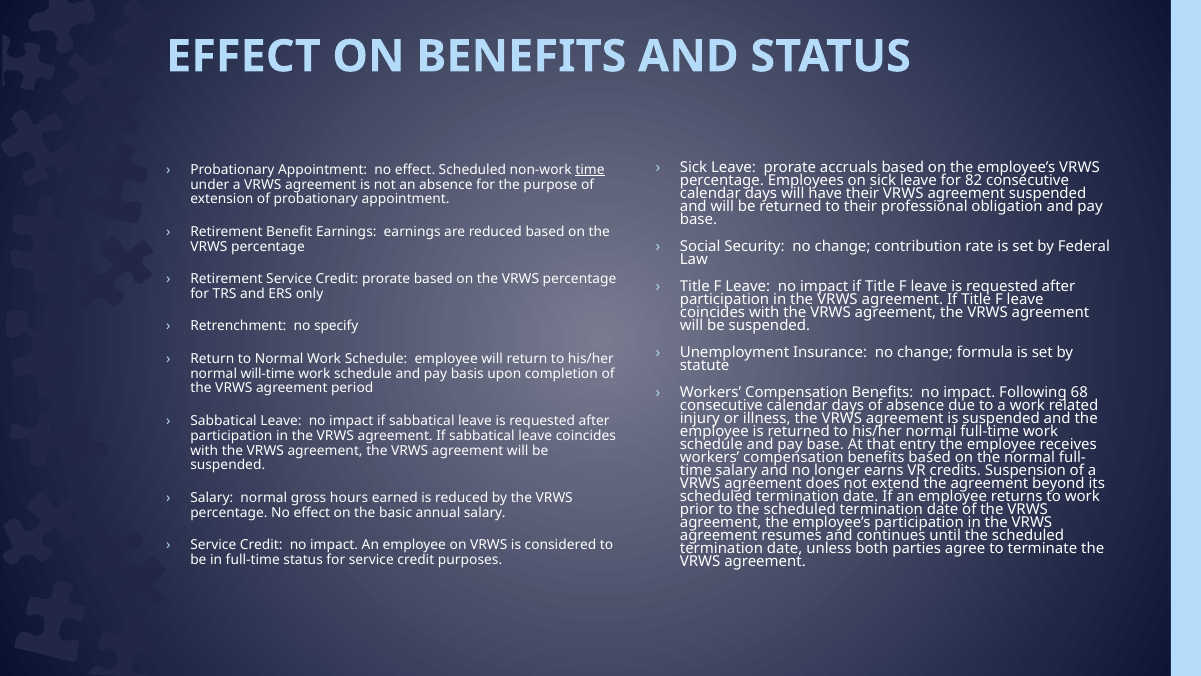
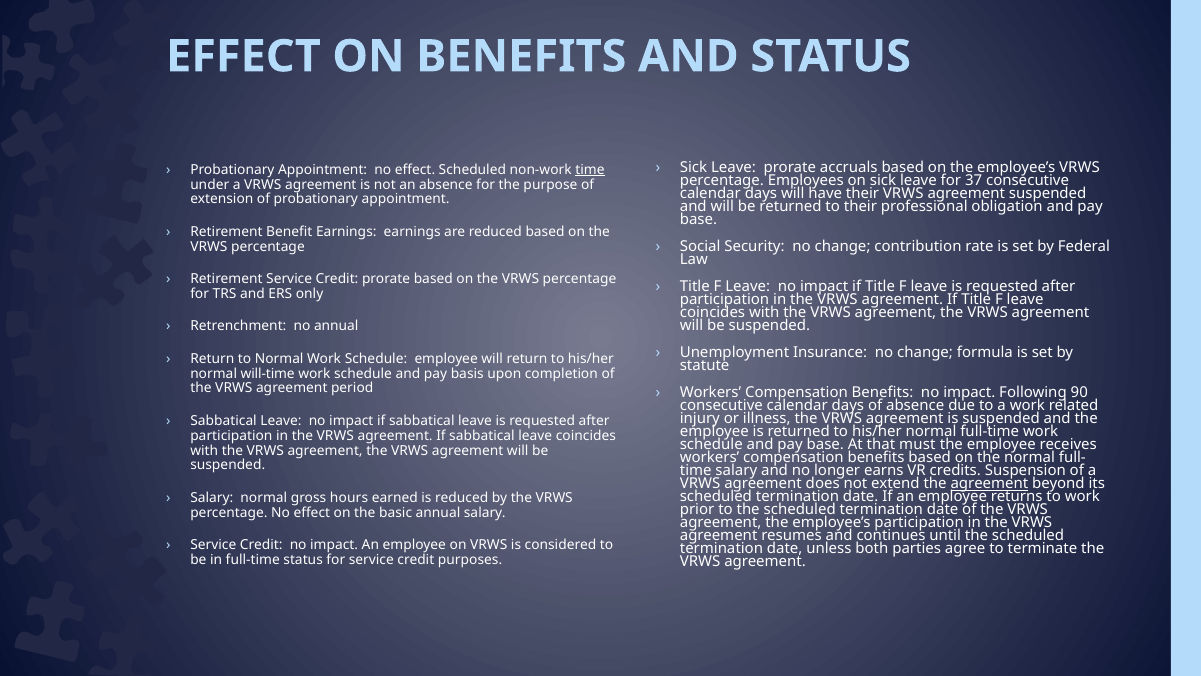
82: 82 -> 37
no specify: specify -> annual
68: 68 -> 90
entry: entry -> must
agreement at (989, 483) underline: none -> present
